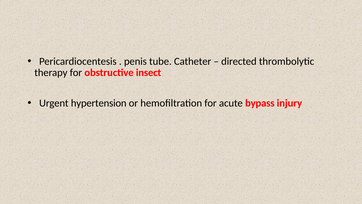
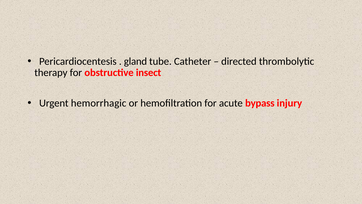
penis: penis -> gland
hypertension: hypertension -> hemorrhagic
